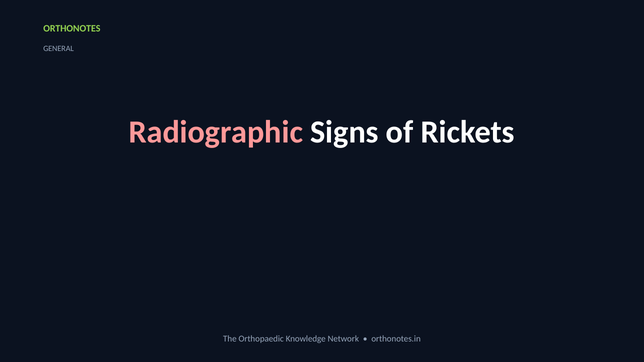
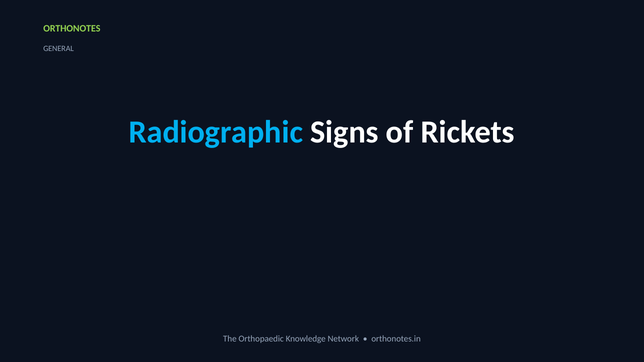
Radiographic colour: pink -> light blue
